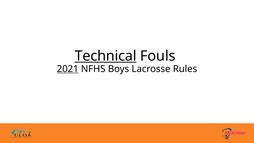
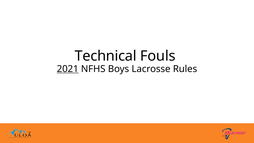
Technical underline: present -> none
